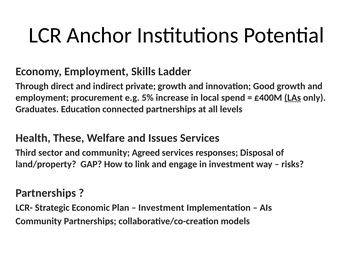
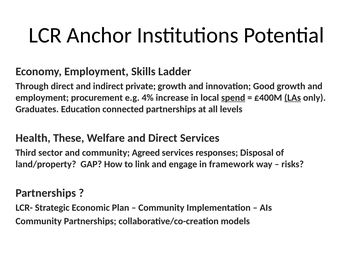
5%: 5% -> 4%
spend underline: none -> present
and Issues: Issues -> Direct
in investment: investment -> framework
Investment at (161, 208): Investment -> Community
